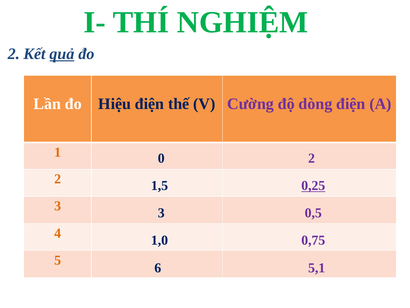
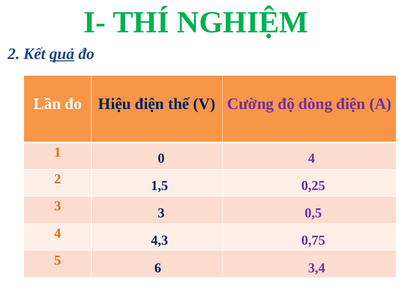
0 2: 2 -> 4
0,25 underline: present -> none
1,0: 1,0 -> 4,3
5,1: 5,1 -> 3,4
